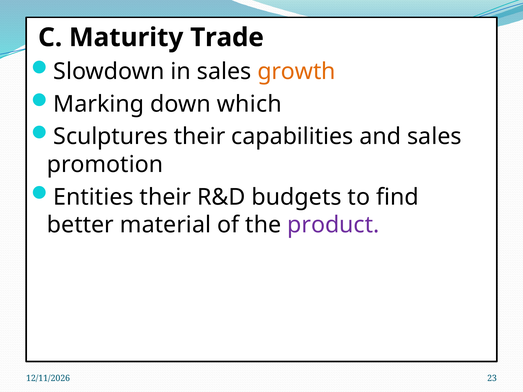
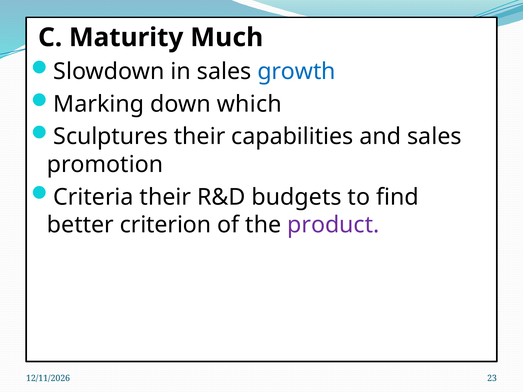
Trade: Trade -> Much
growth colour: orange -> blue
Entities: Entities -> Criteria
material: material -> criterion
